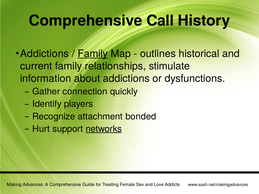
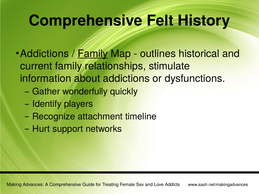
Call: Call -> Felt
connection: connection -> wonderfully
bonded: bonded -> timeline
networks underline: present -> none
